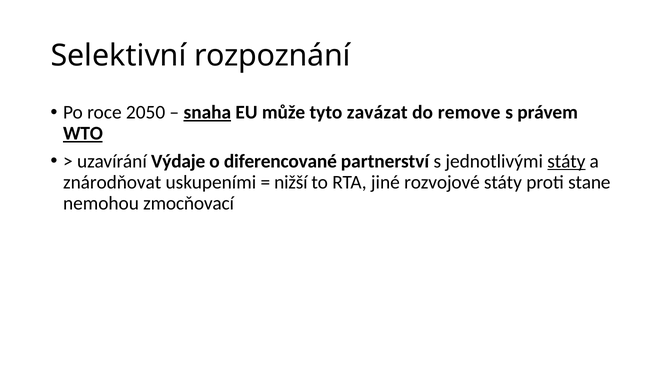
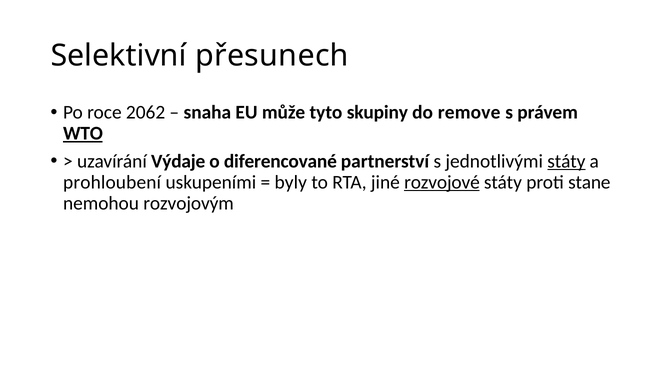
rozpoznání: rozpoznání -> přesunech
2050: 2050 -> 2062
snaha underline: present -> none
zavázat: zavázat -> skupiny
znárodňovat: znárodňovat -> prohloubení
nižší: nižší -> byly
rozvojové underline: none -> present
zmocňovací: zmocňovací -> rozvojovým
